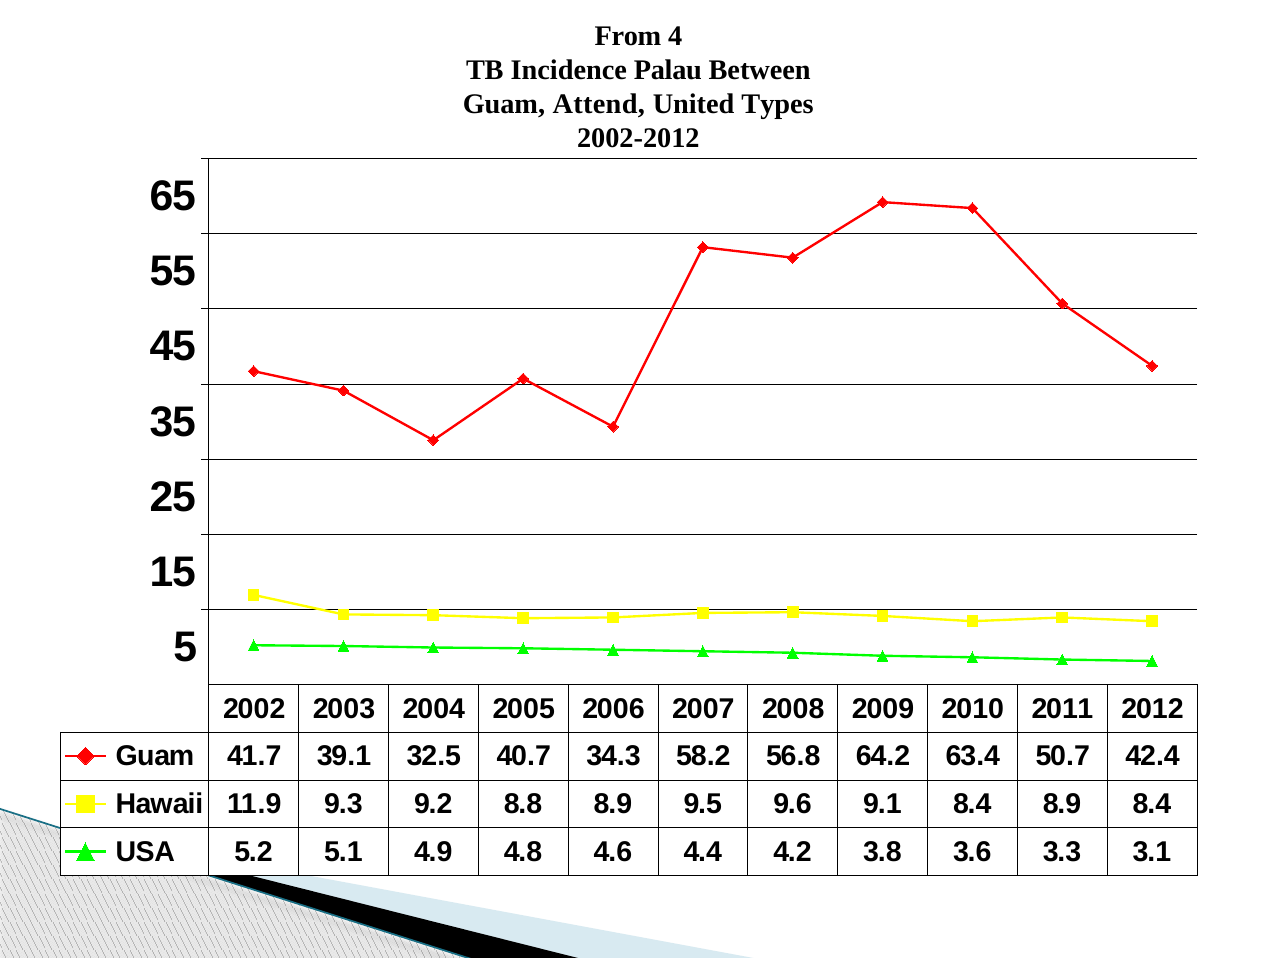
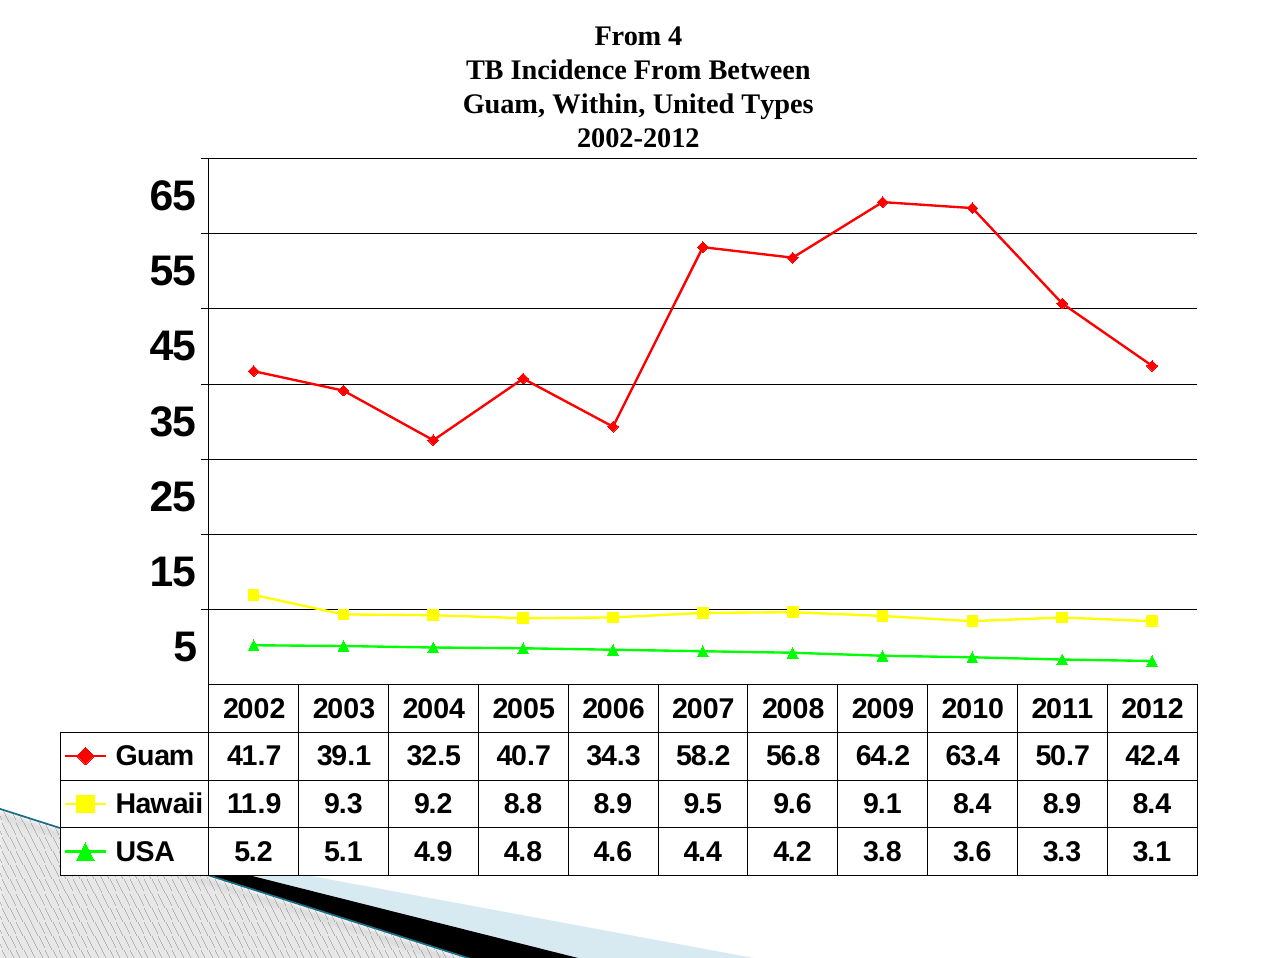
Incidence Palau: Palau -> From
Attend: Attend -> Within
